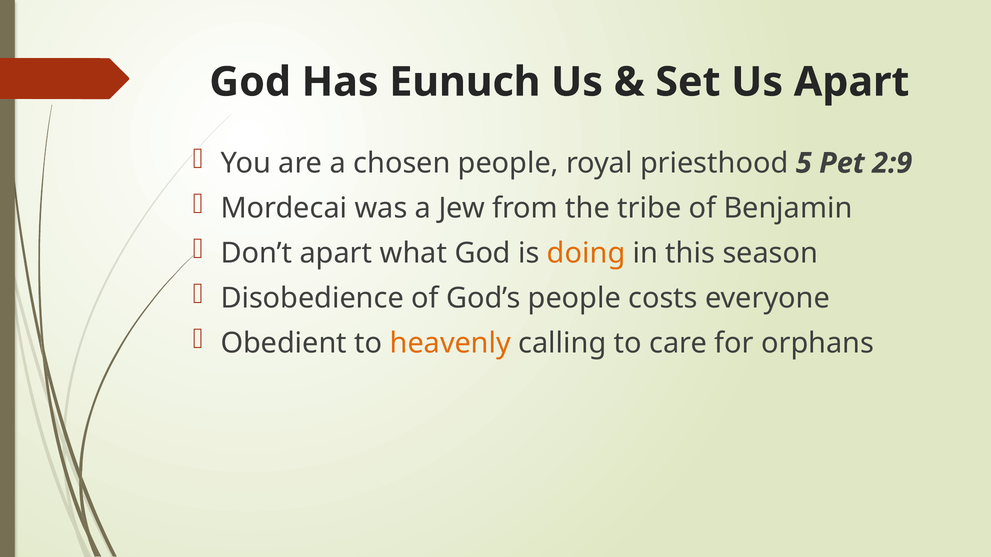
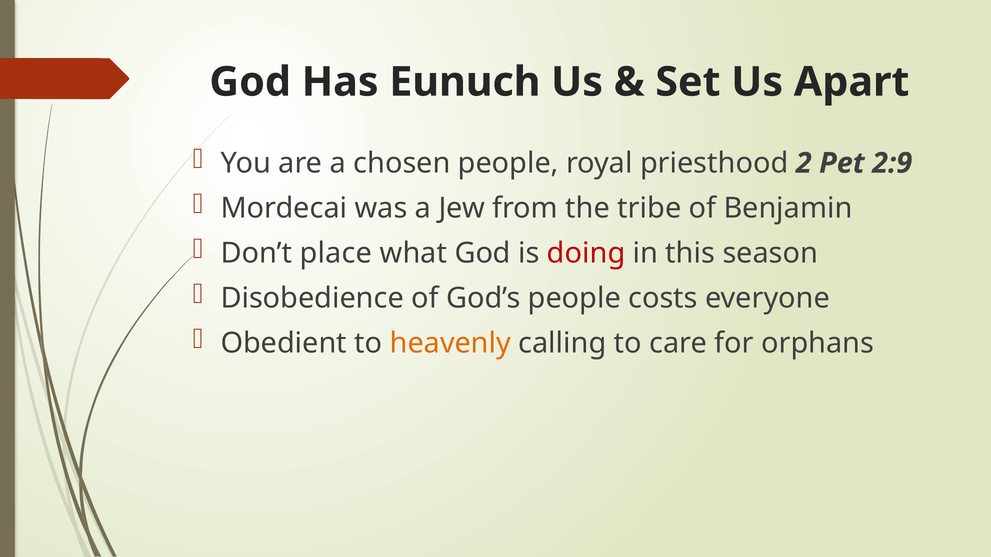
5: 5 -> 2
Don’t apart: apart -> place
doing colour: orange -> red
